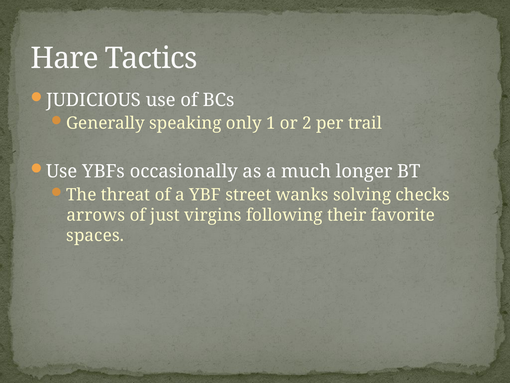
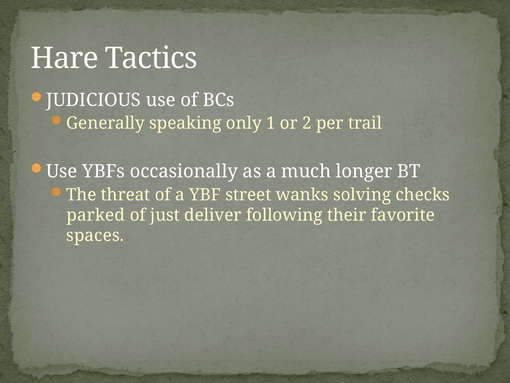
arrows: arrows -> parked
virgins: virgins -> deliver
